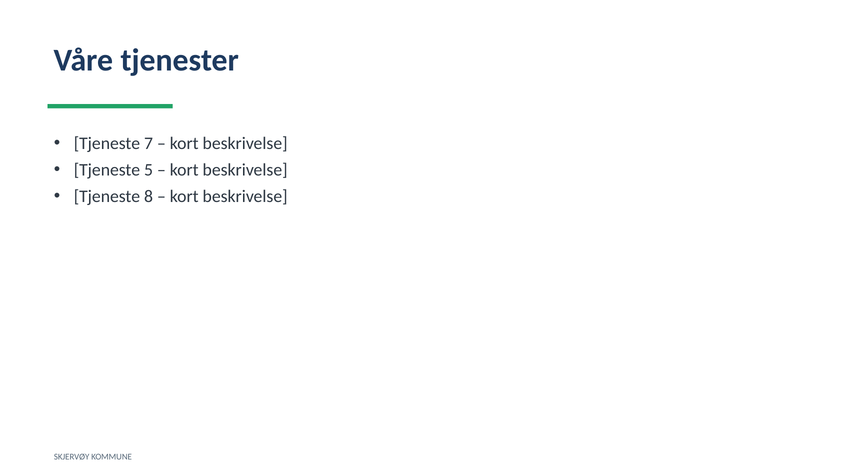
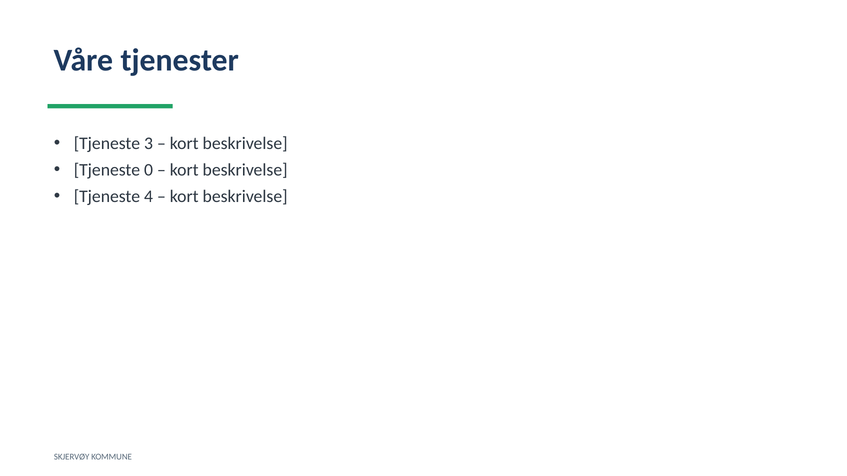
7: 7 -> 3
5: 5 -> 0
8: 8 -> 4
